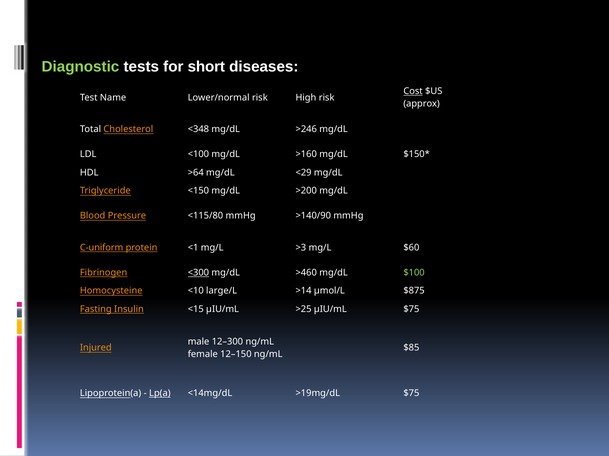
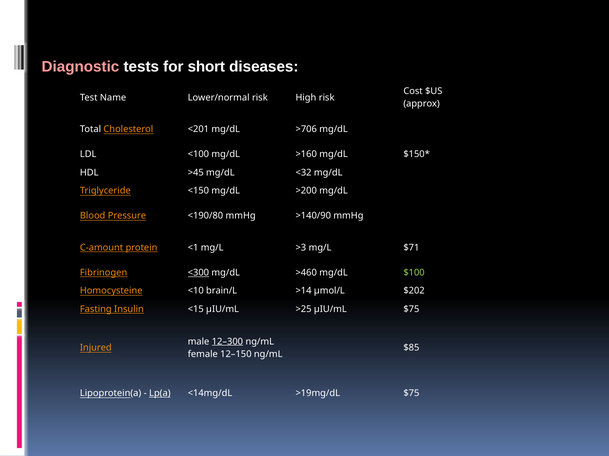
Diagnostic colour: light green -> pink
Cost underline: present -> none
<348: <348 -> <201
>246: >246 -> >706
>64: >64 -> >45
<29: <29 -> <32
<115/80: <115/80 -> <190/80
C-uniform: C-uniform -> C-amount
$60: $60 -> $71
large/L: large/L -> brain/L
$875: $875 -> $202
12–300 underline: none -> present
